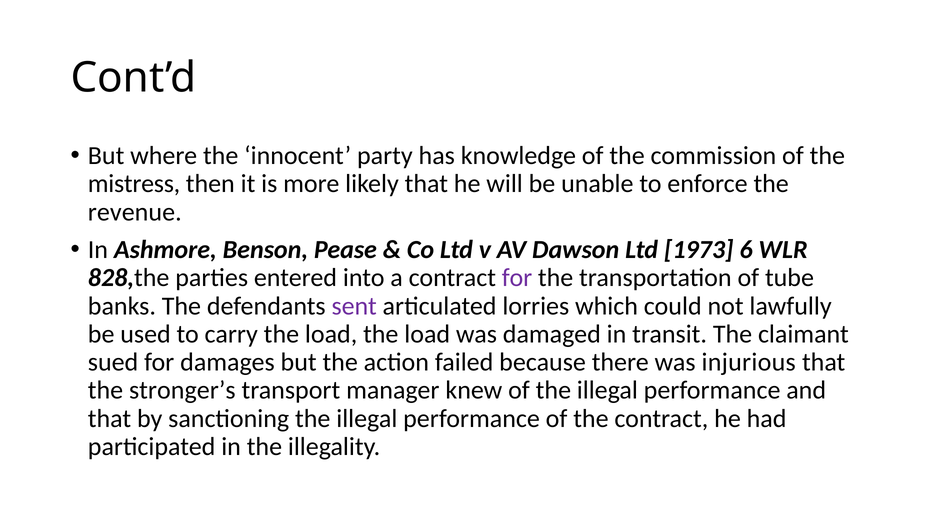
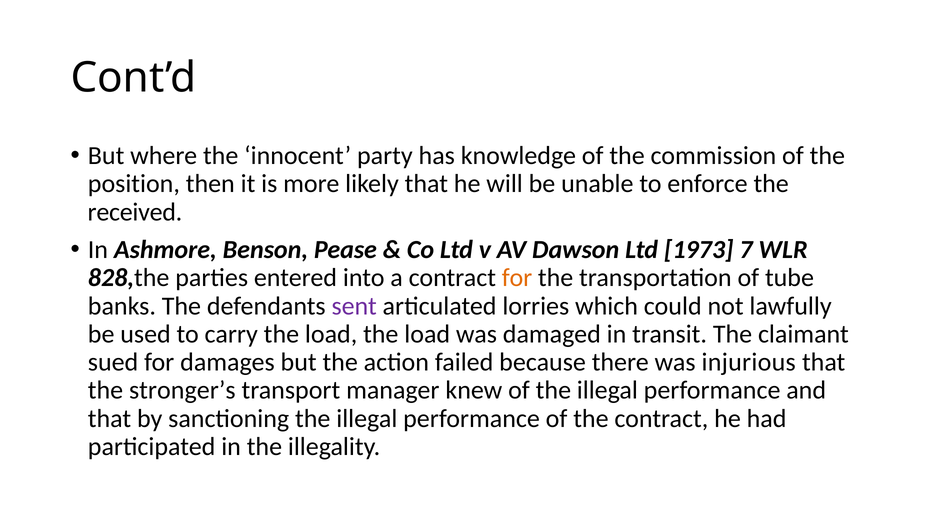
mistress: mistress -> position
revenue: revenue -> received
6: 6 -> 7
for at (517, 278) colour: purple -> orange
